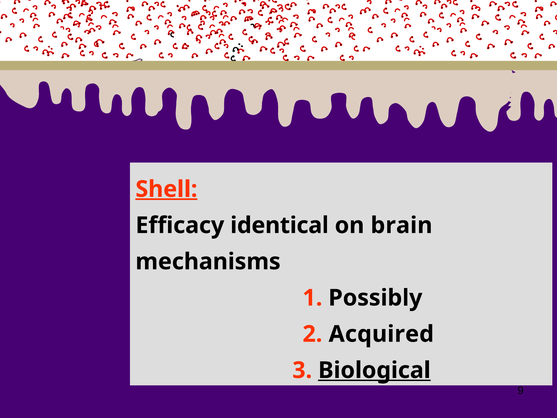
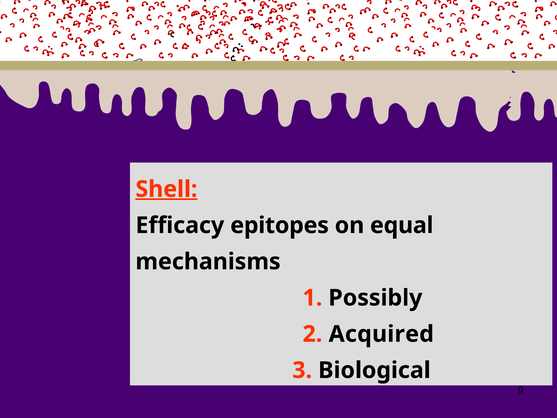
identical: identical -> epitopes
brain: brain -> equal
Biological underline: present -> none
